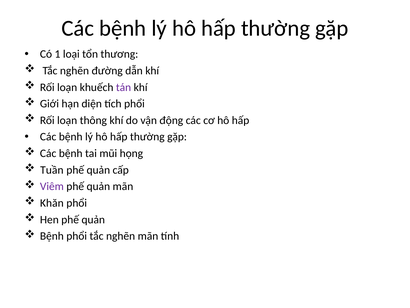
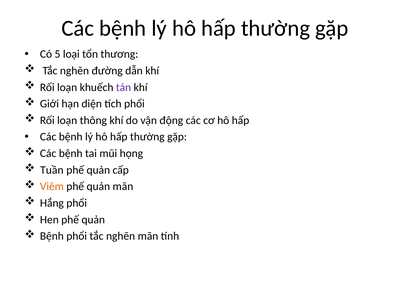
1: 1 -> 5
Viêm colour: purple -> orange
Khăn: Khăn -> Hắng
